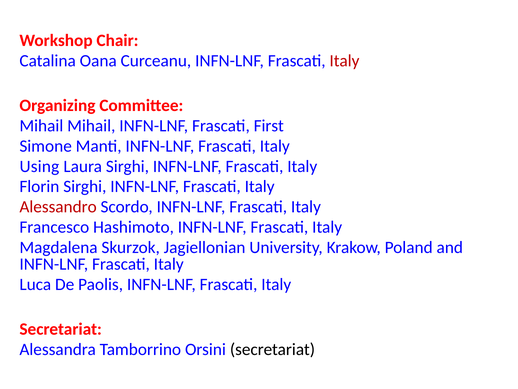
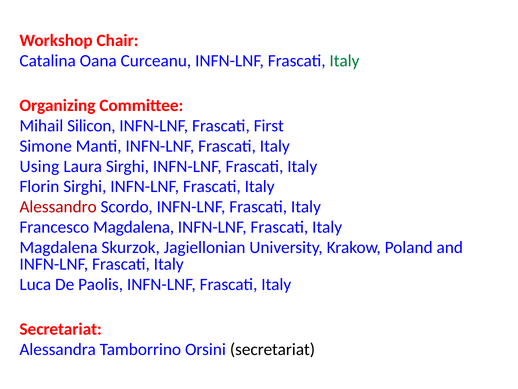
Italy at (344, 61) colour: red -> green
Mihail Mihail: Mihail -> Silicon
Francesco Hashimoto: Hashimoto -> Magdalena
